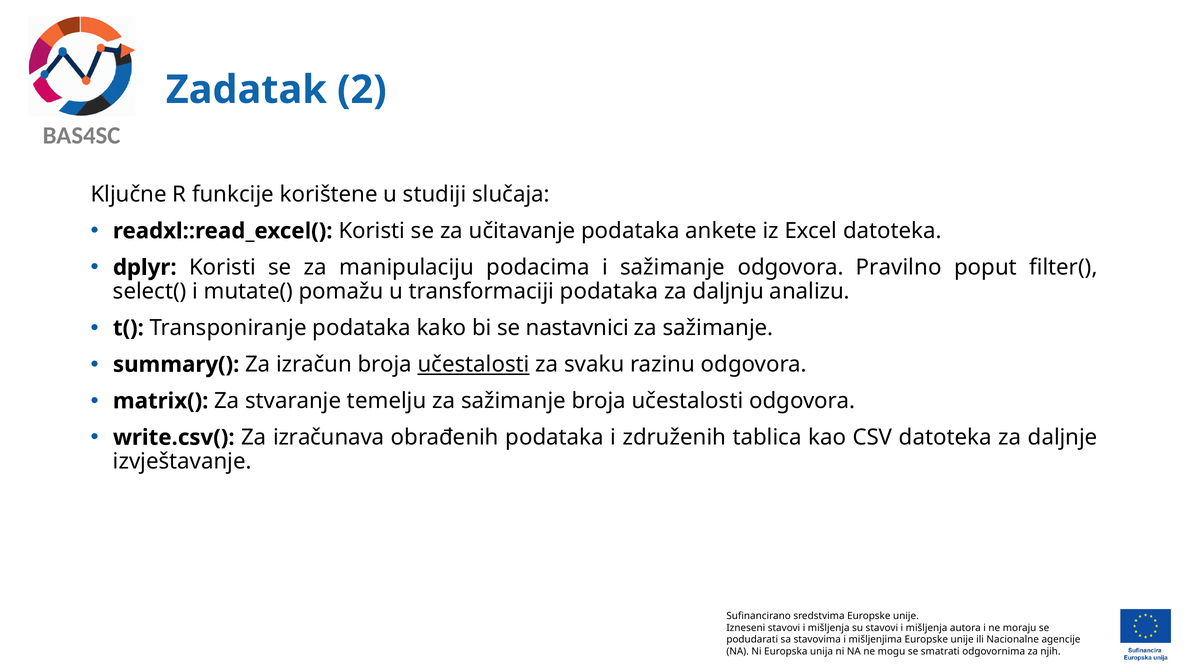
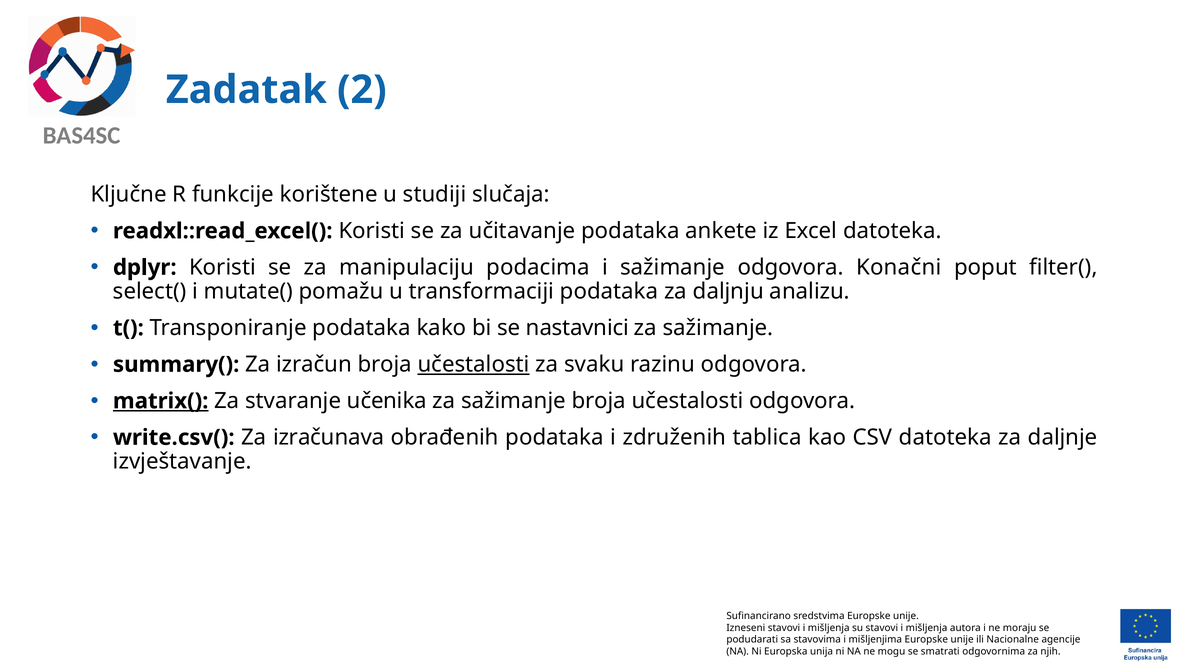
Pravilno: Pravilno -> Konačni
matrix( underline: none -> present
temelju: temelju -> učenika
